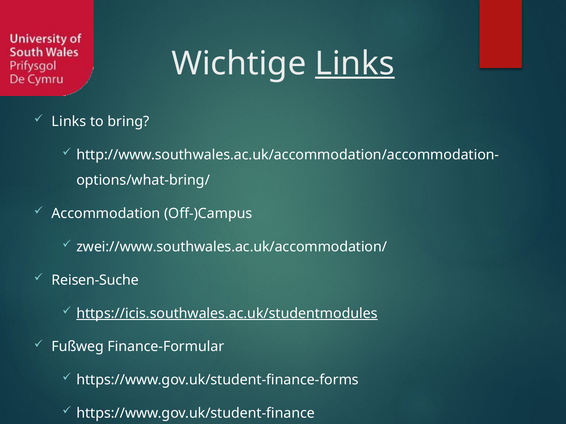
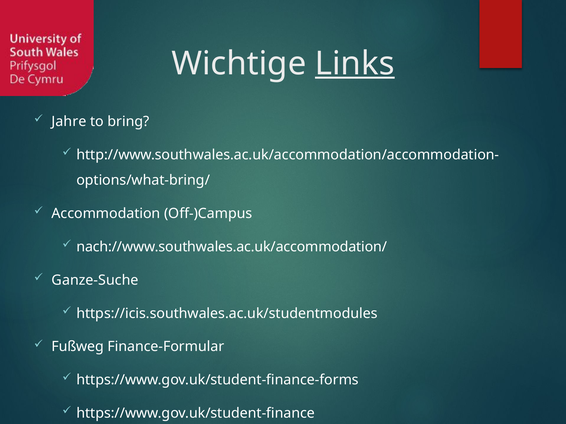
Links at (69, 122): Links -> Jahre
zwei://www.southwales.ac.uk/accommodation/: zwei://www.southwales.ac.uk/accommodation/ -> nach://www.southwales.ac.uk/accommodation/
Reisen-Suche: Reisen-Suche -> Ganze-Suche
https://icis.southwales.ac.uk/studentmodules underline: present -> none
